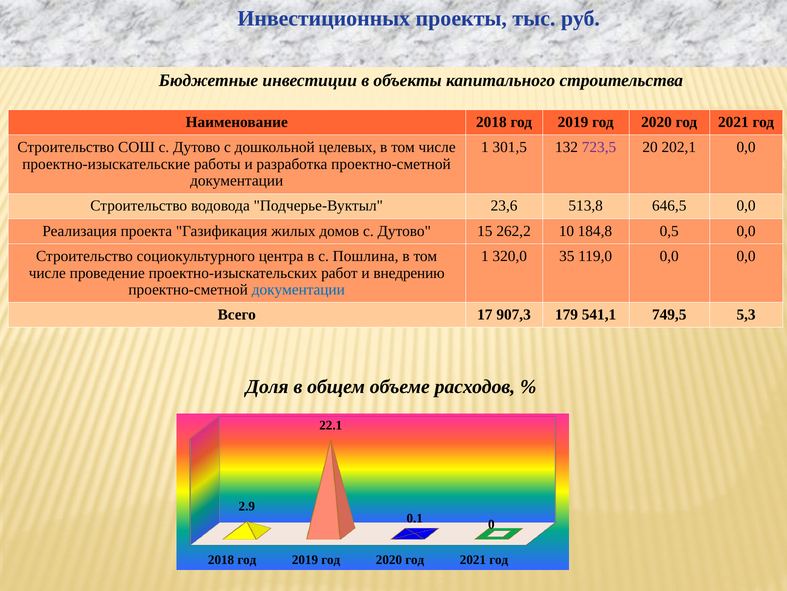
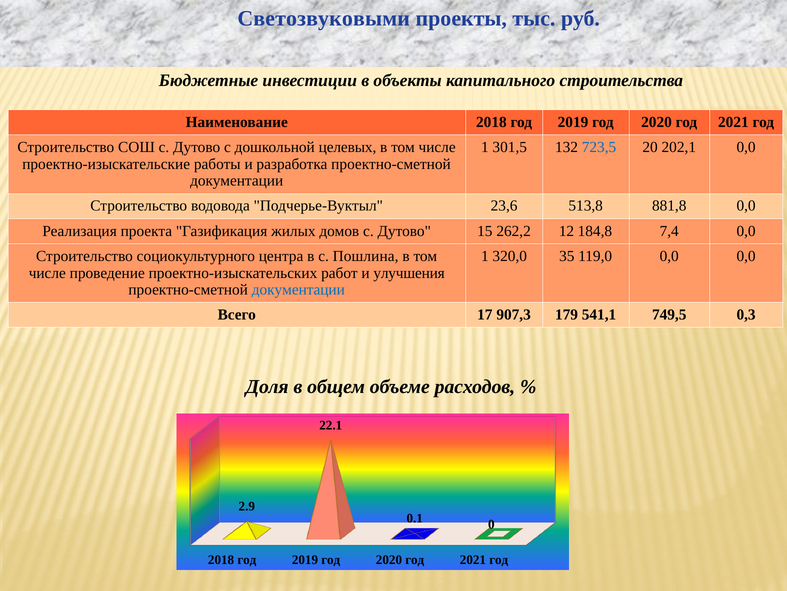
Инвестиционных: Инвестиционных -> Светозвуковыми
723,5 colour: purple -> blue
646,5: 646,5 -> 881,8
10: 10 -> 12
0,5: 0,5 -> 7,4
внедрению: внедрению -> улучшения
5,3: 5,3 -> 0,3
